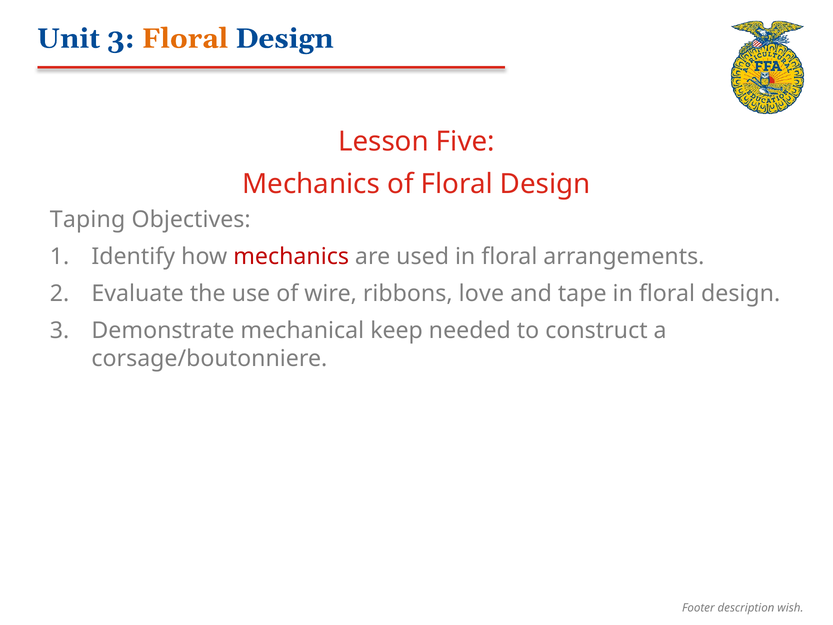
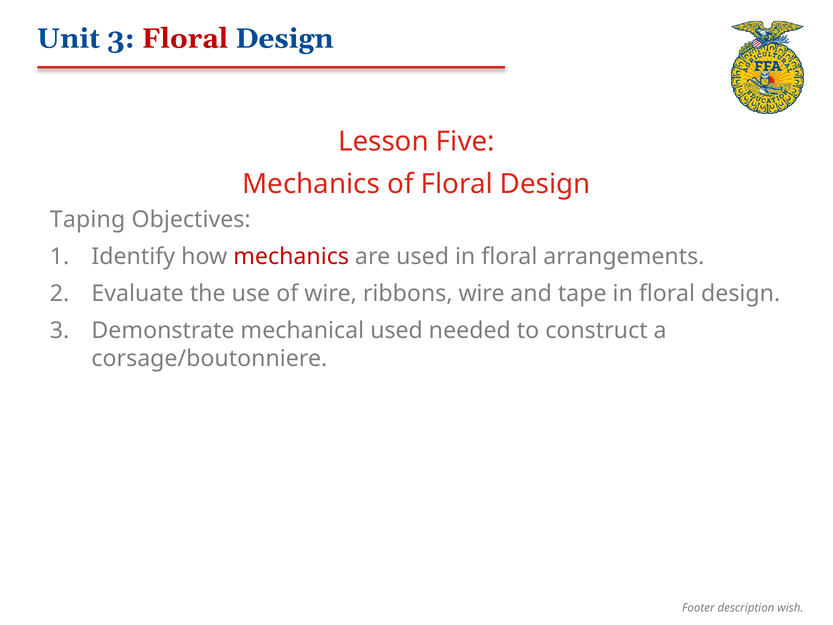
Floral at (185, 39) colour: orange -> red
ribbons love: love -> wire
mechanical keep: keep -> used
